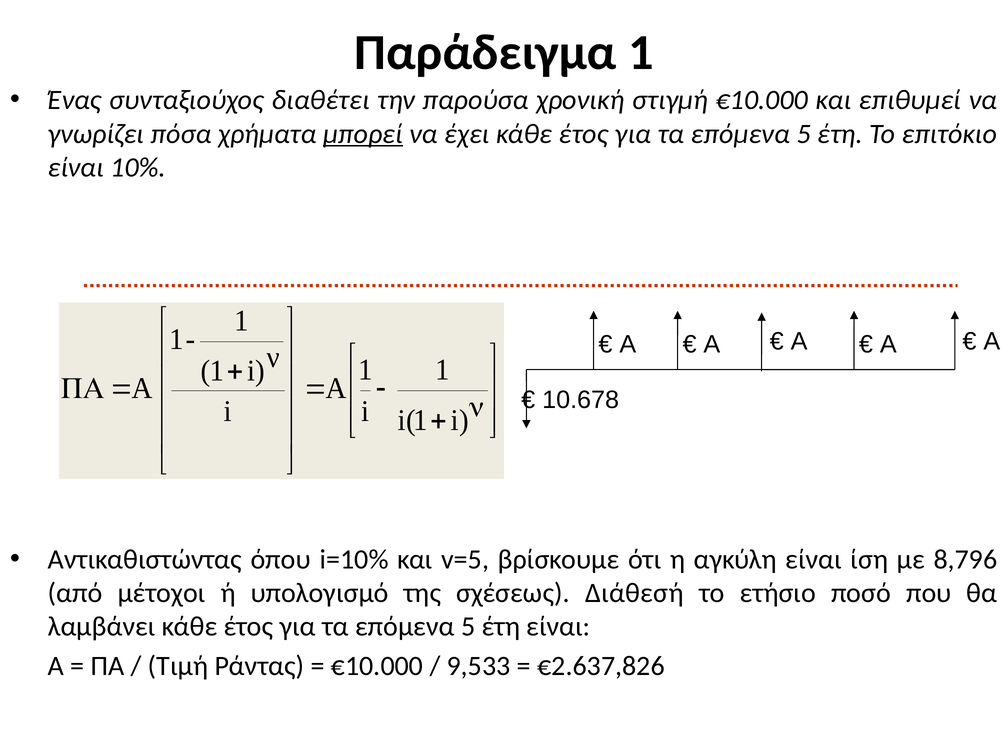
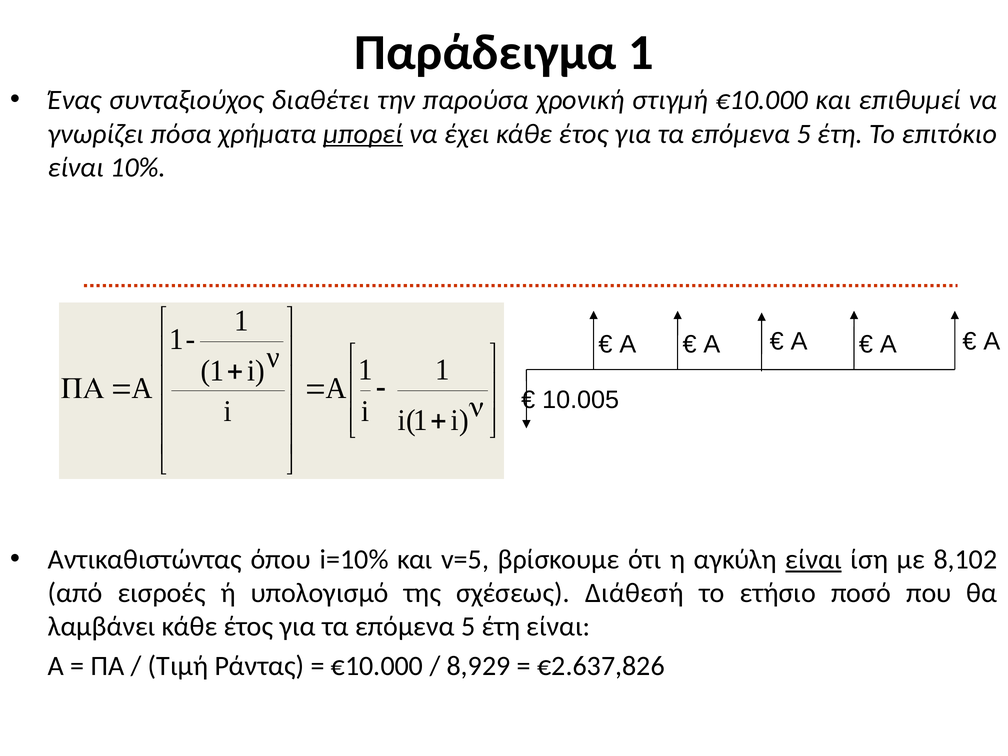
10.678: 10.678 -> 10.005
είναι at (814, 559) underline: none -> present
8,796: 8,796 -> 8,102
μέτοχοι: μέτοχοι -> εισροές
9,533: 9,533 -> 8,929
